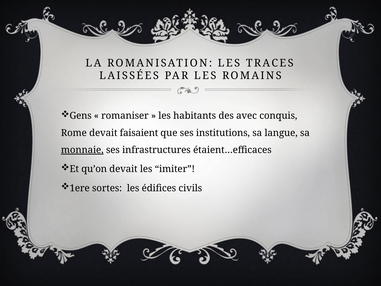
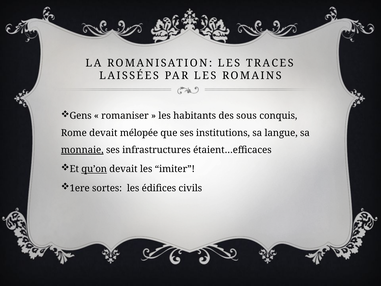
avec: avec -> sous
faisaient: faisaient -> mélopée
qu’on underline: none -> present
